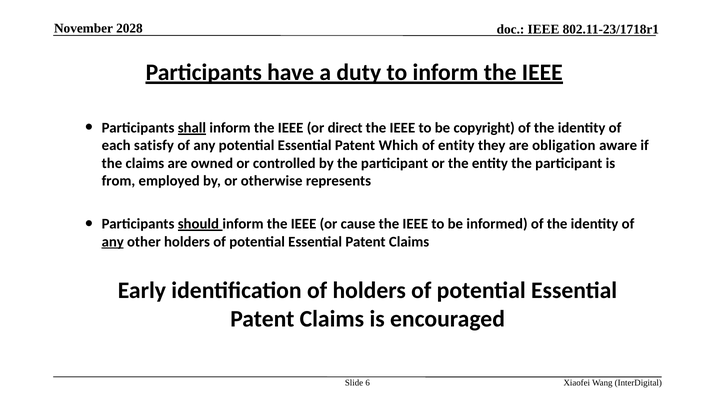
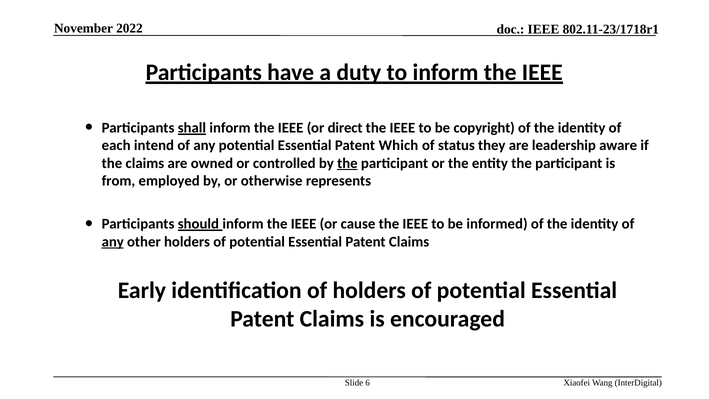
2028: 2028 -> 2022
satisfy: satisfy -> intend
of entity: entity -> status
obligation: obligation -> leadership
the at (347, 163) underline: none -> present
